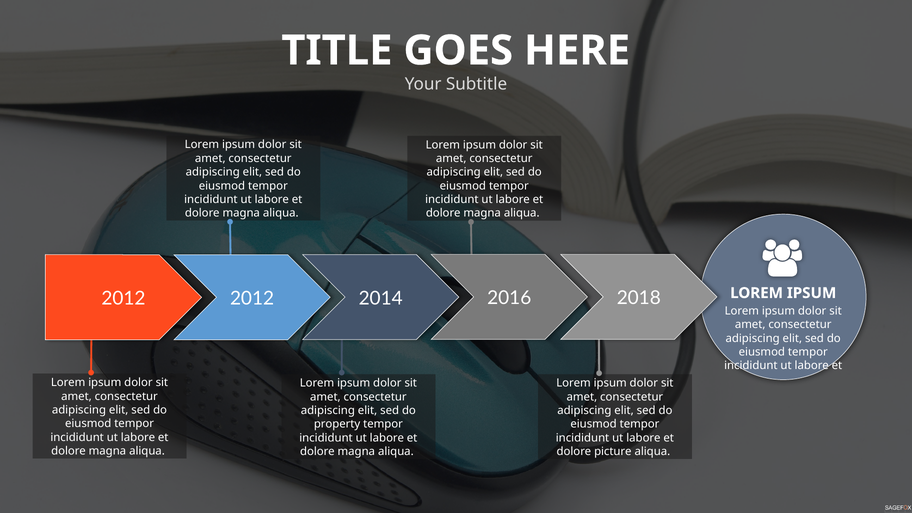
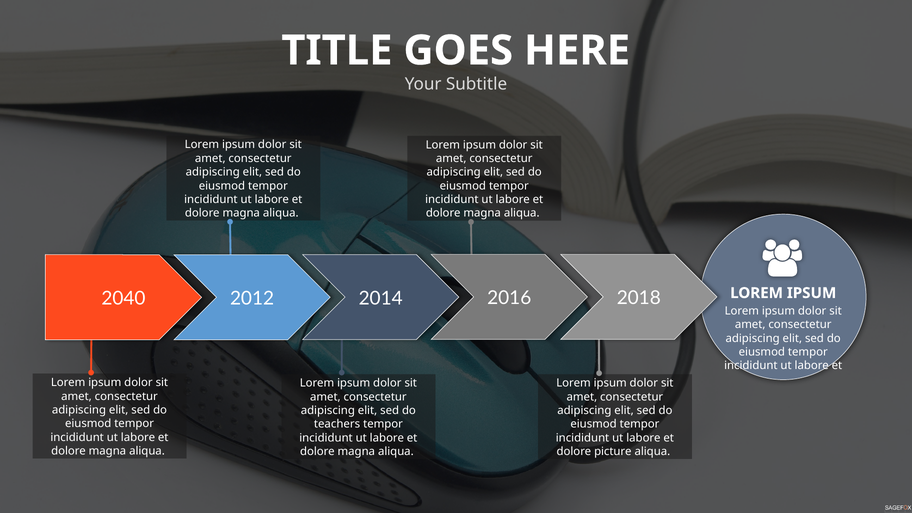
2012 at (123, 299): 2012 -> 2040
property: property -> teachers
